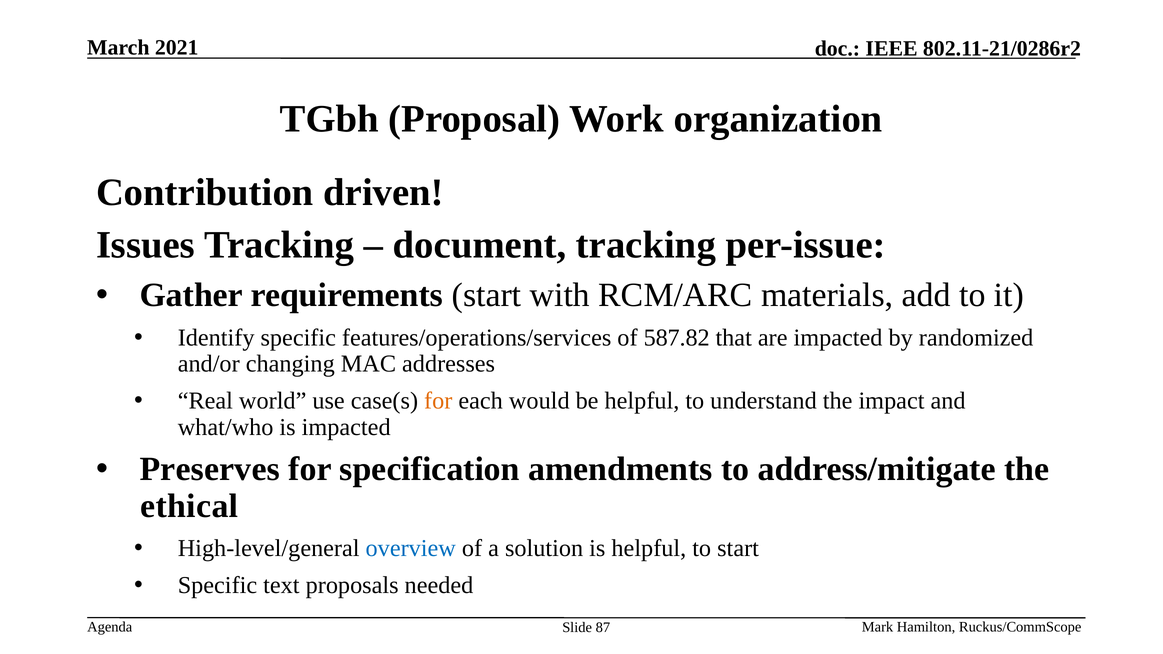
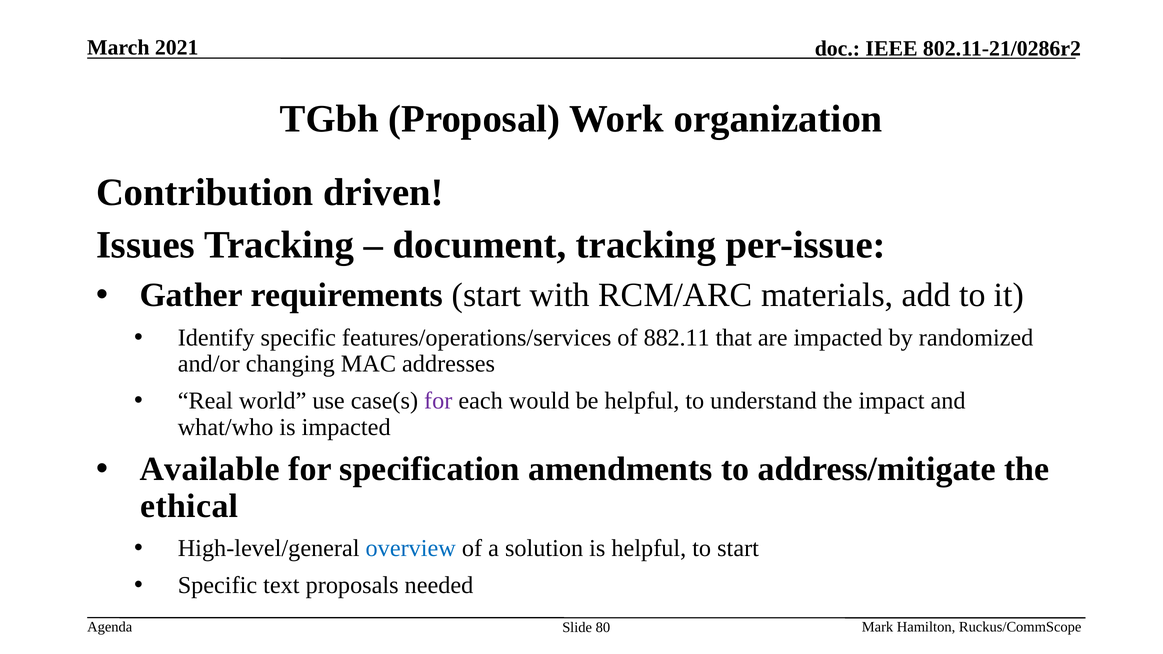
587.82: 587.82 -> 882.11
for at (438, 401) colour: orange -> purple
Preserves: Preserves -> Available
87: 87 -> 80
